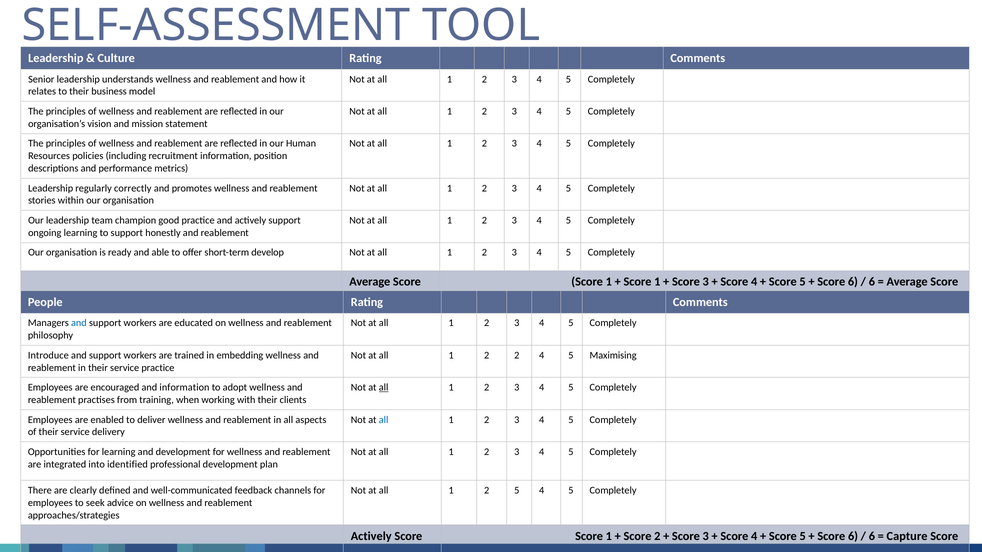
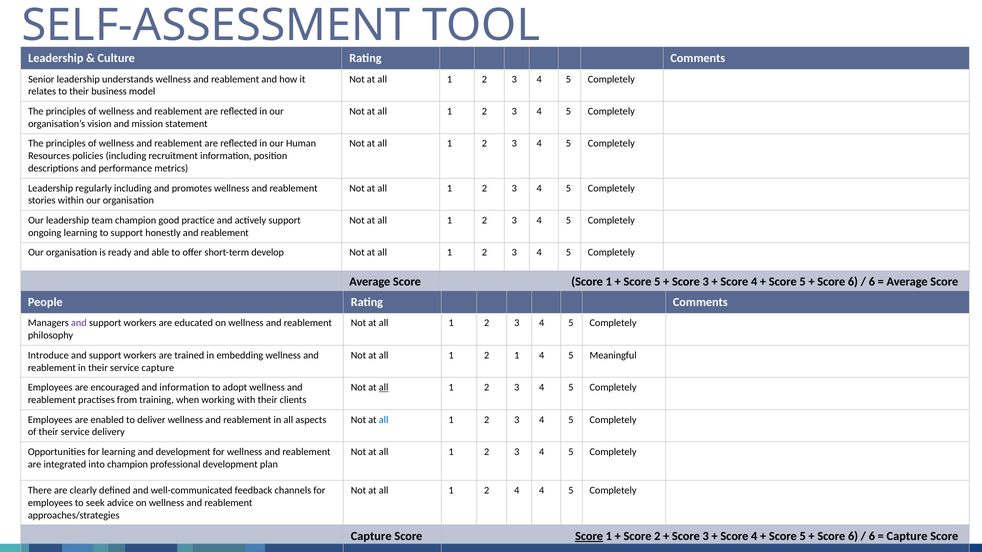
regularly correctly: correctly -> including
1 at (657, 282): 1 -> 5
and at (79, 323) colour: blue -> purple
2 2: 2 -> 1
Maximising: Maximising -> Meaningful
service practice: practice -> capture
into identified: identified -> champion
2 5: 5 -> 4
Actively at (371, 537): Actively -> Capture
Score at (589, 537) underline: none -> present
